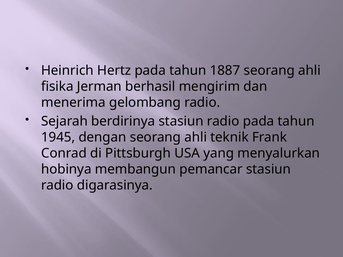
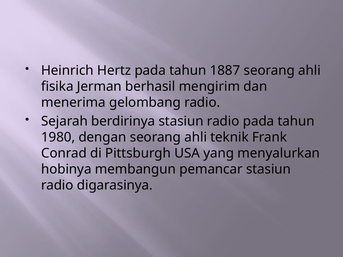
1945: 1945 -> 1980
